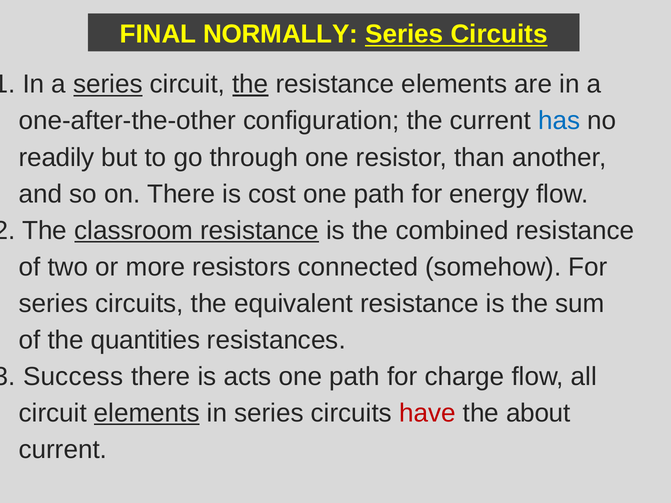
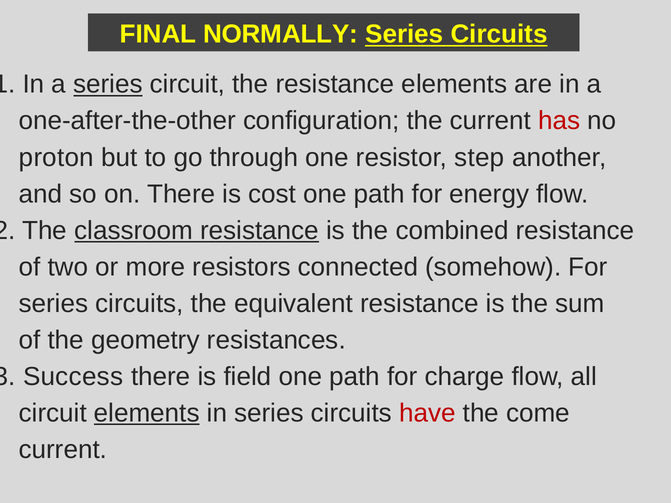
the at (250, 84) underline: present -> none
has colour: blue -> red
readily: readily -> proton
than: than -> step
quantities: quantities -> geometry
acts: acts -> field
about: about -> come
